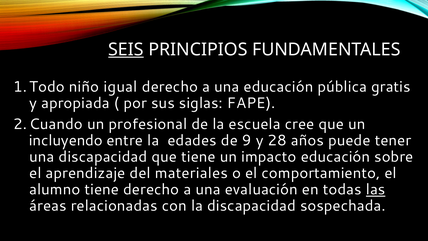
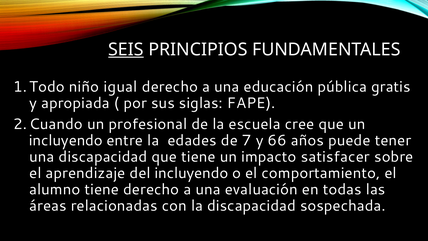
9: 9 -> 7
28: 28 -> 66
impacto educación: educación -> satisfacer
del materiales: materiales -> incluyendo
las underline: present -> none
